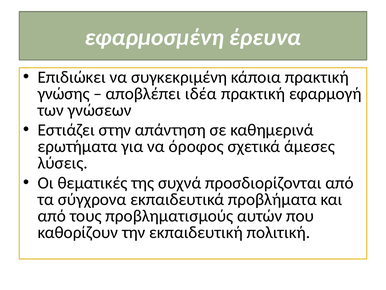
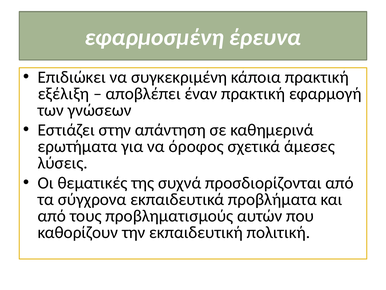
γνώσης: γνώσης -> εξέλιξη
ιδέα: ιδέα -> έναν
